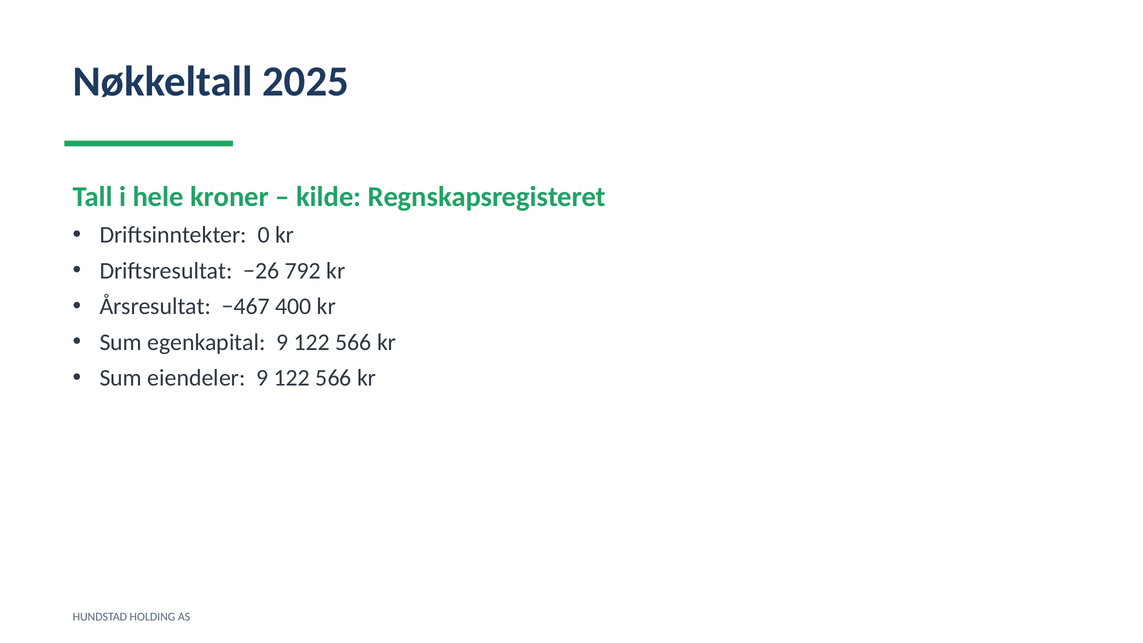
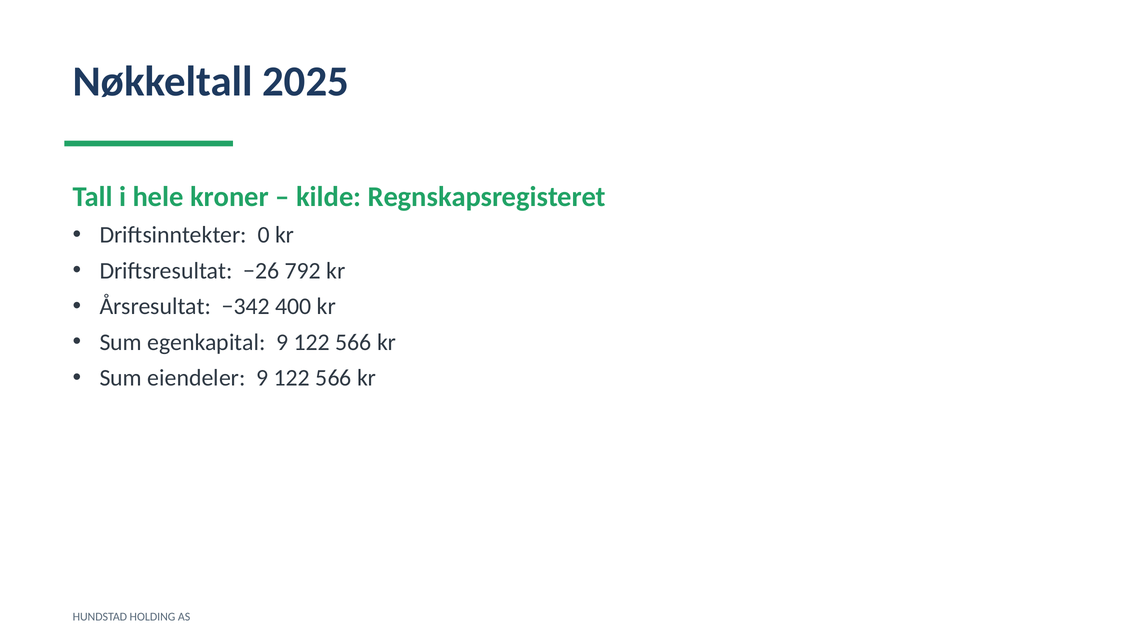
−467: −467 -> −342
